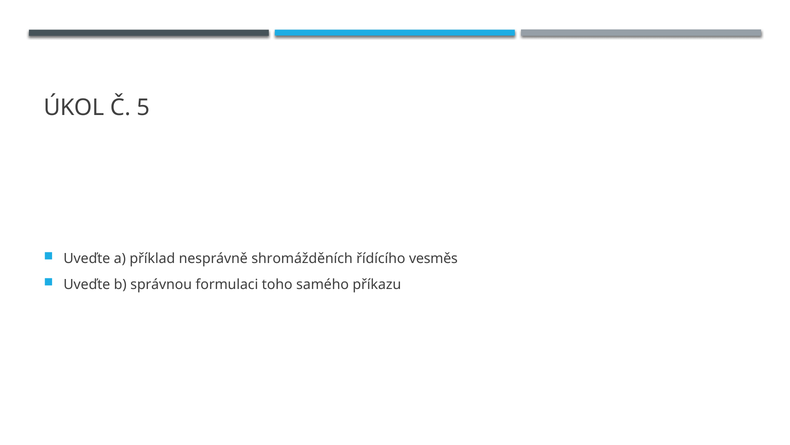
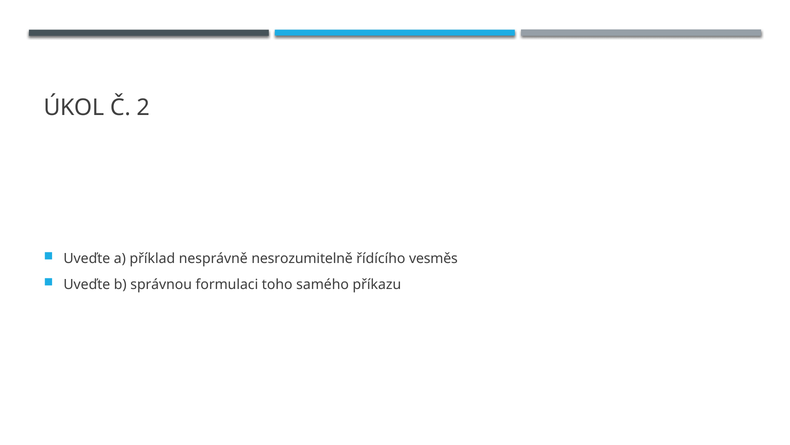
5: 5 -> 2
shromážděních: shromážděních -> nesrozumitelně
